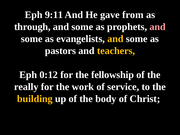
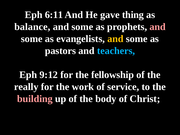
9:11: 9:11 -> 6:11
from: from -> thing
through: through -> balance
teachers colour: yellow -> light blue
0:12: 0:12 -> 9:12
building colour: yellow -> pink
